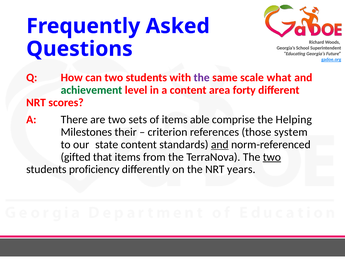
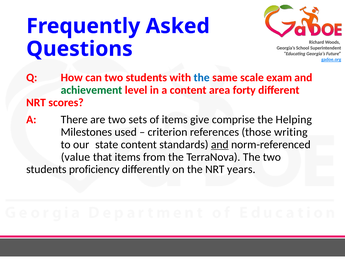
the at (202, 78) colour: purple -> blue
what: what -> exam
able: able -> give
their: their -> used
system: system -> writing
gifted: gifted -> value
two at (272, 157) underline: present -> none
